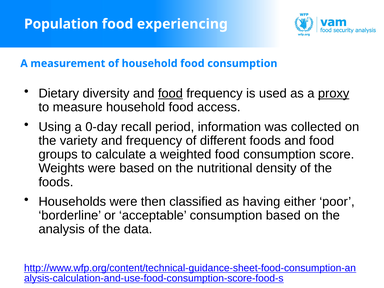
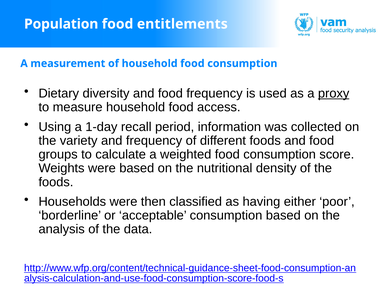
experiencing: experiencing -> entitlements
food at (170, 93) underline: present -> none
0-day: 0-day -> 1-day
